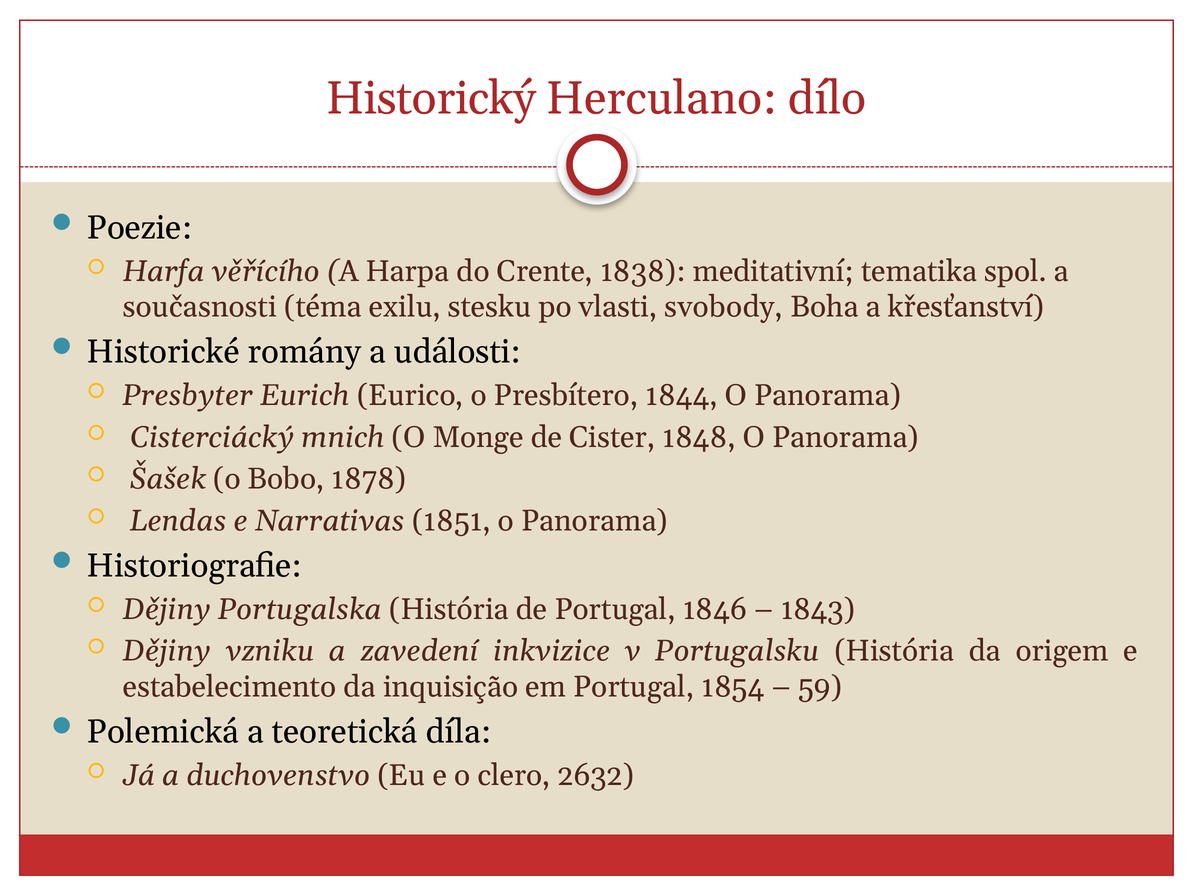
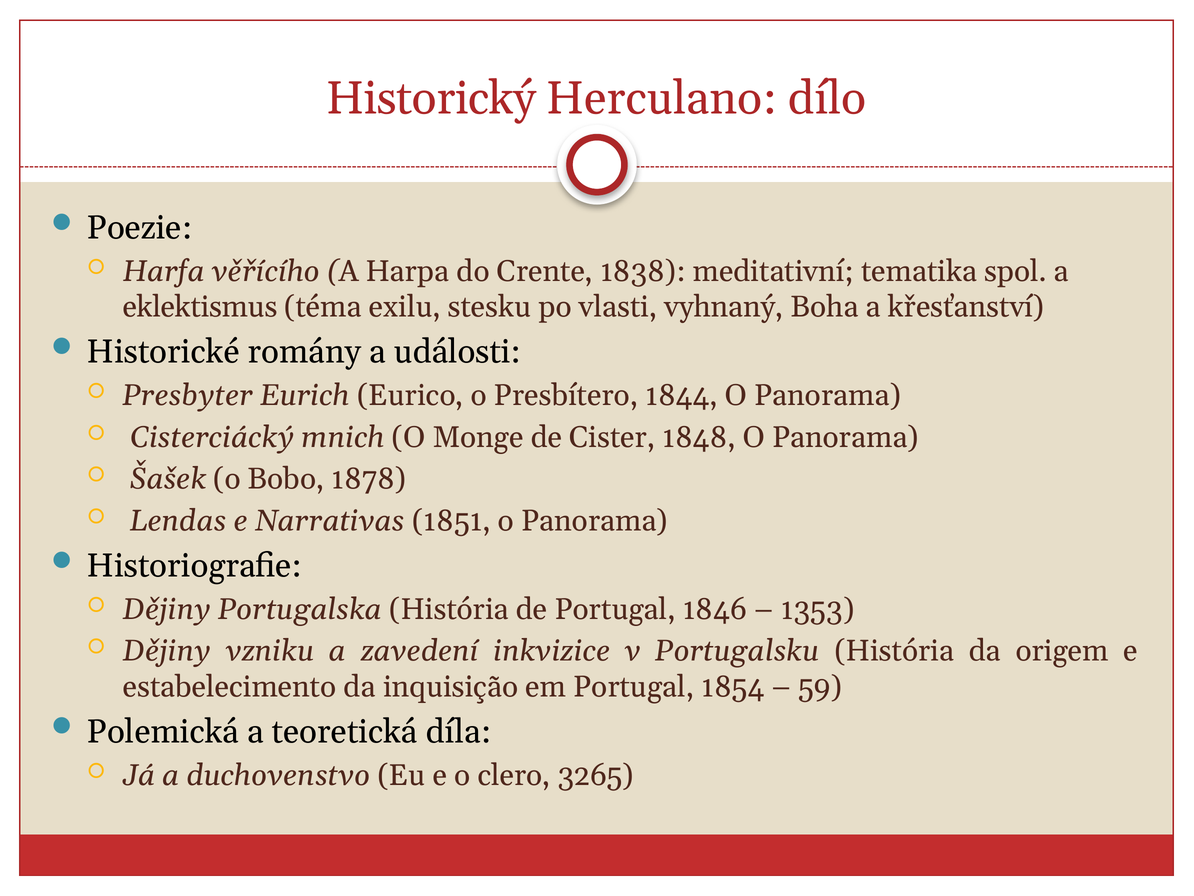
současnosti: současnosti -> eklektismus
svobody: svobody -> vyhnaný
1843: 1843 -> 1353
2632: 2632 -> 3265
